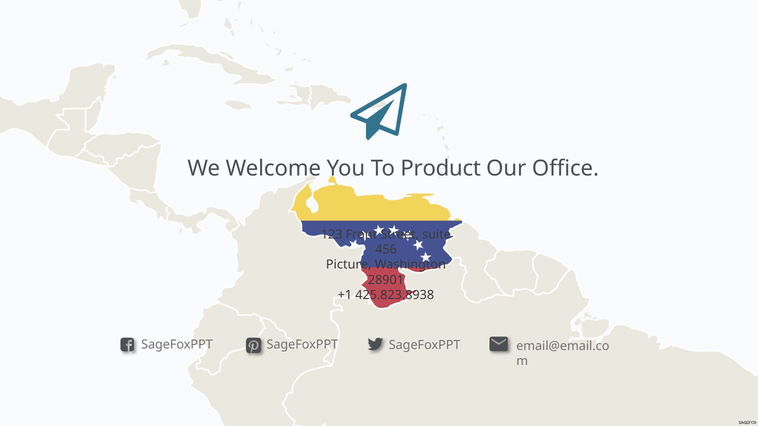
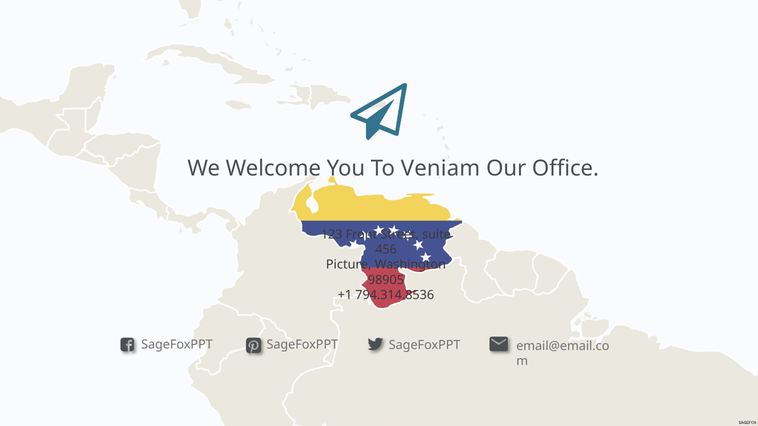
Product: Product -> Veniam
28901: 28901 -> 98905
425.823.8938: 425.823.8938 -> 794.314.8536
